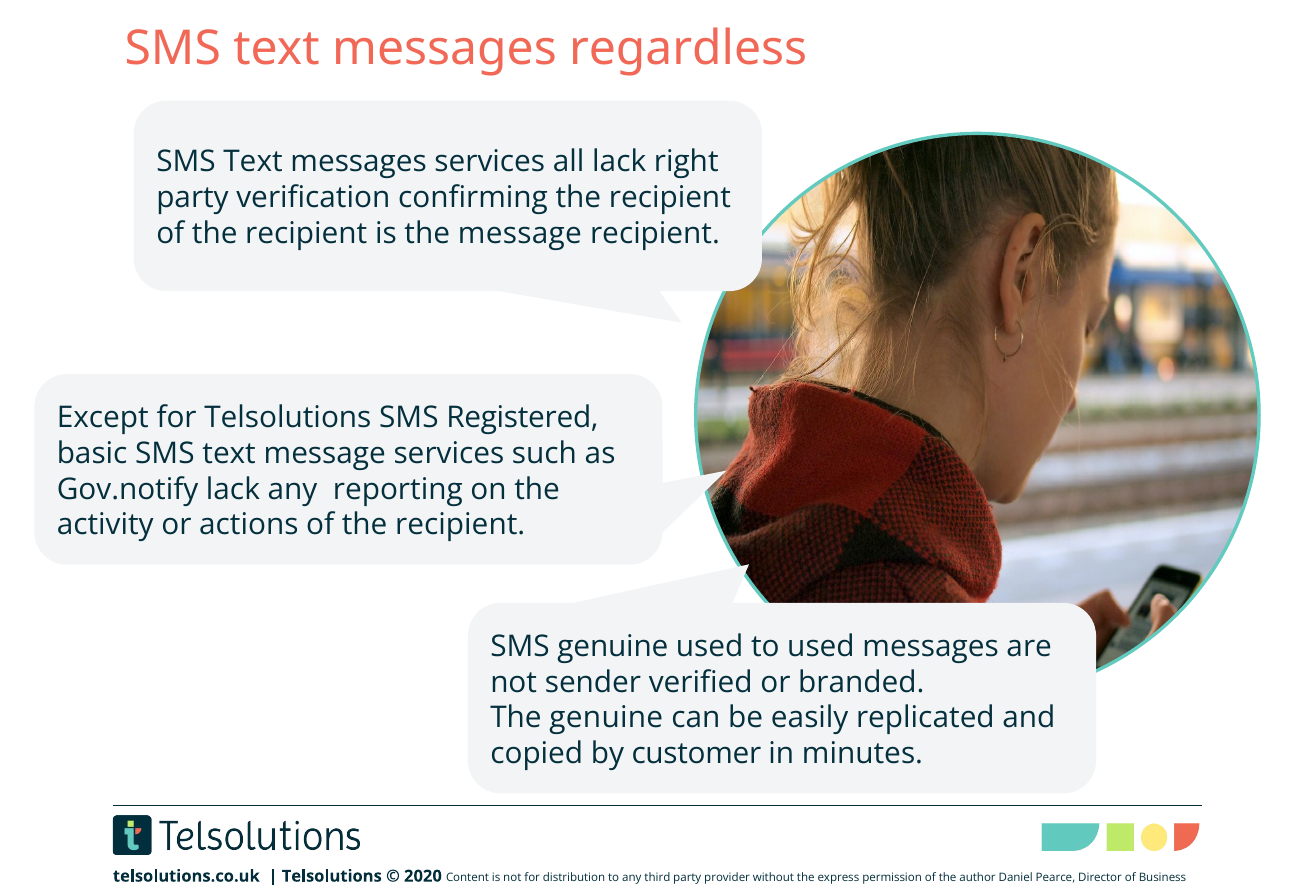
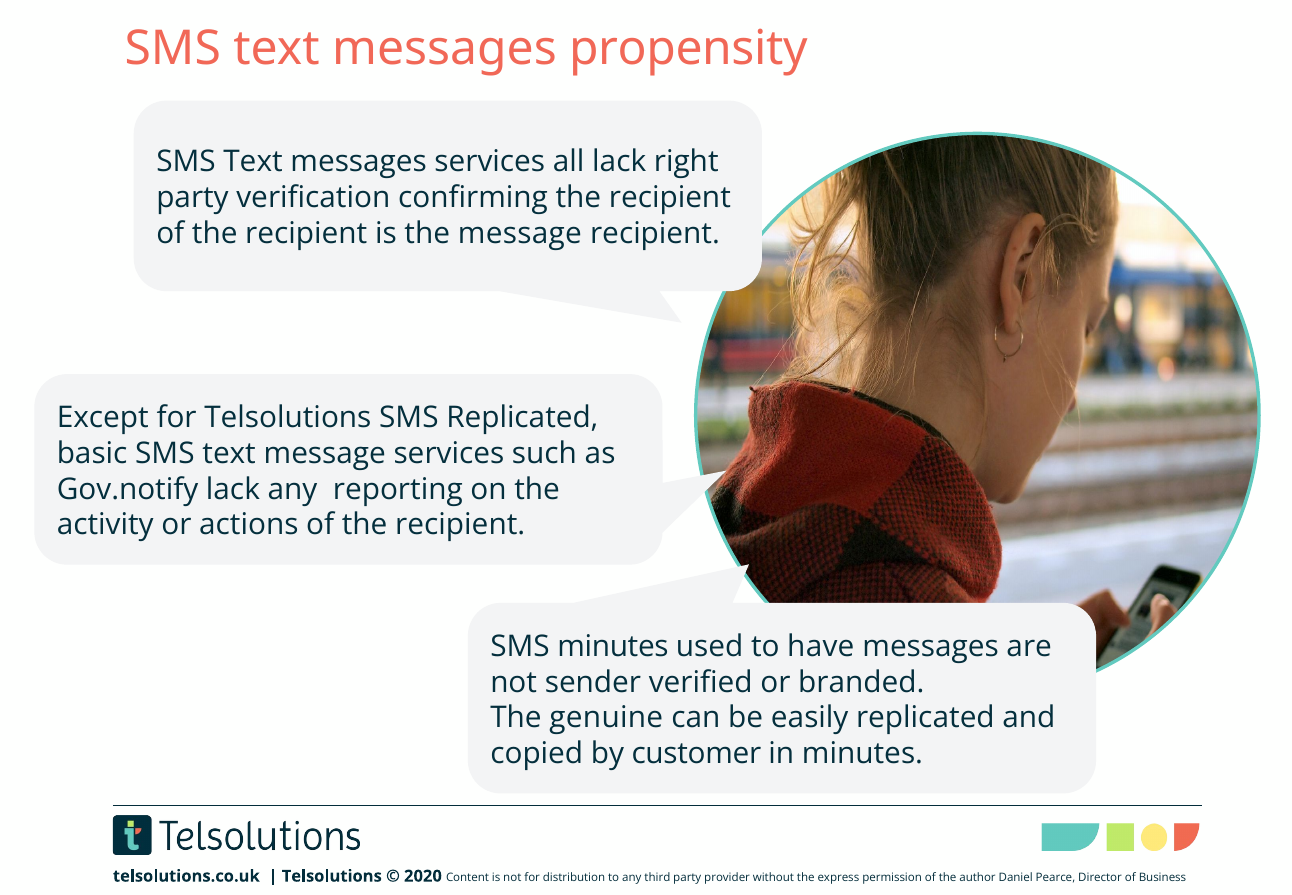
regardless: regardless -> propensity
SMS Registered: Registered -> Replicated
SMS genuine: genuine -> minutes
to used: used -> have
